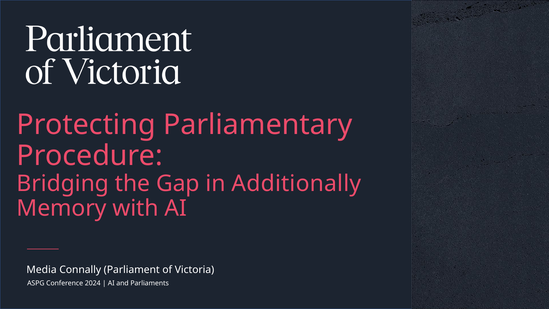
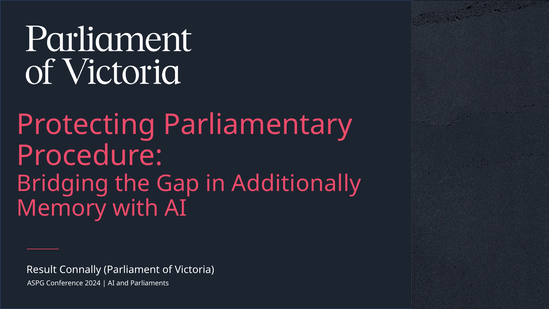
Media: Media -> Result
